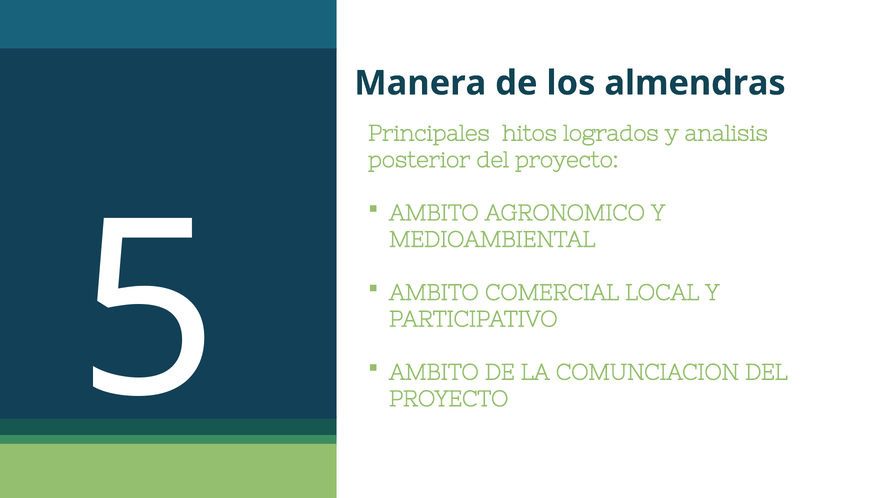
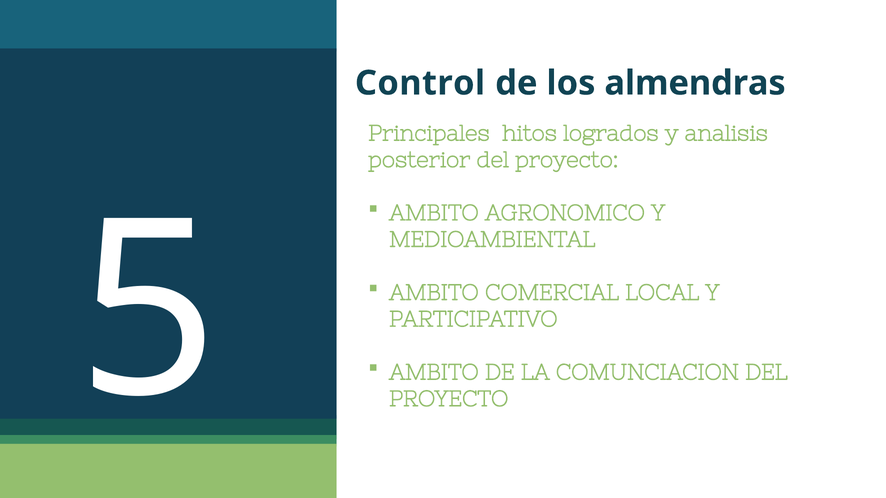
Manera: Manera -> Control
